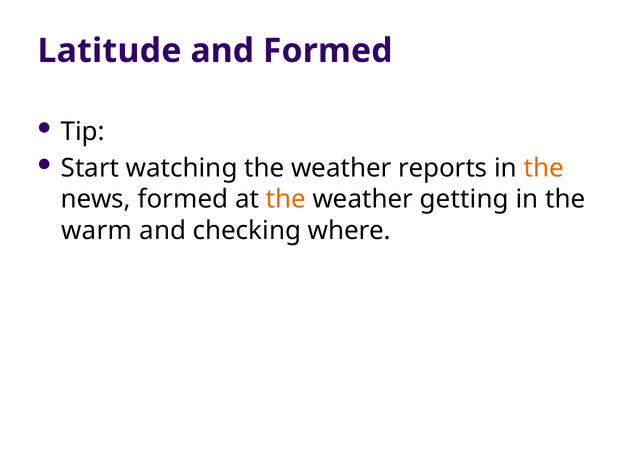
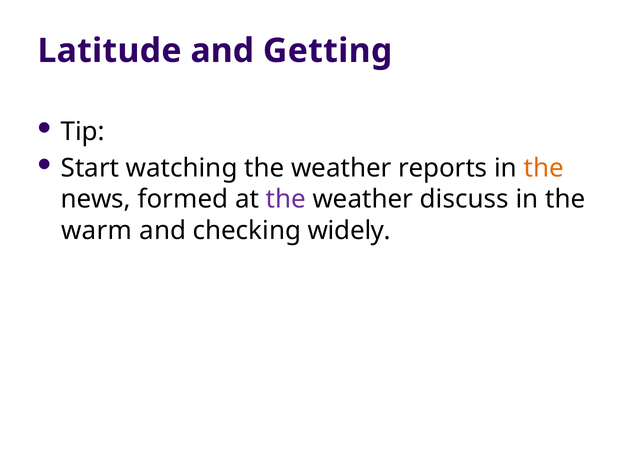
and Formed: Formed -> Getting
the at (286, 199) colour: orange -> purple
getting: getting -> discuss
where: where -> widely
